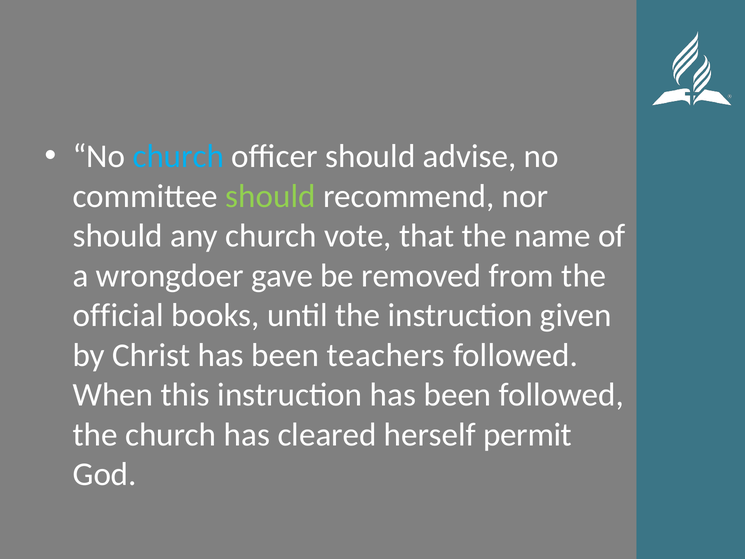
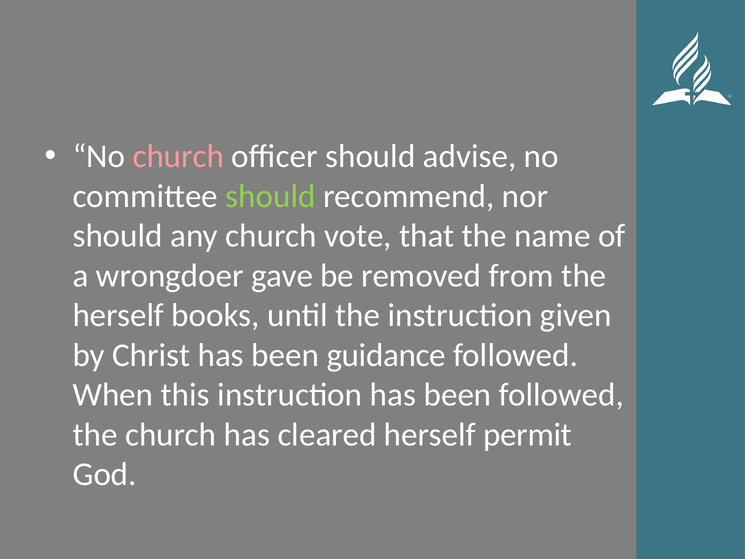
church at (178, 156) colour: light blue -> pink
official at (118, 315): official -> herself
teachers: teachers -> guidance
